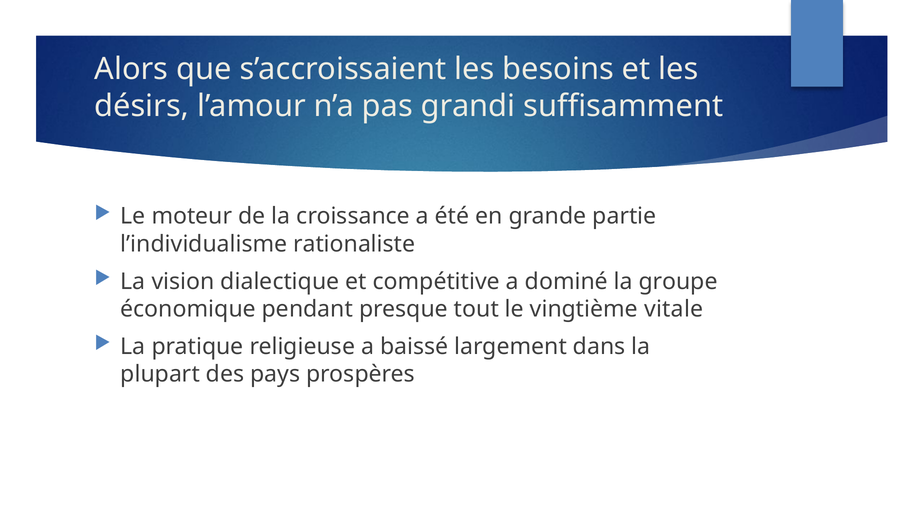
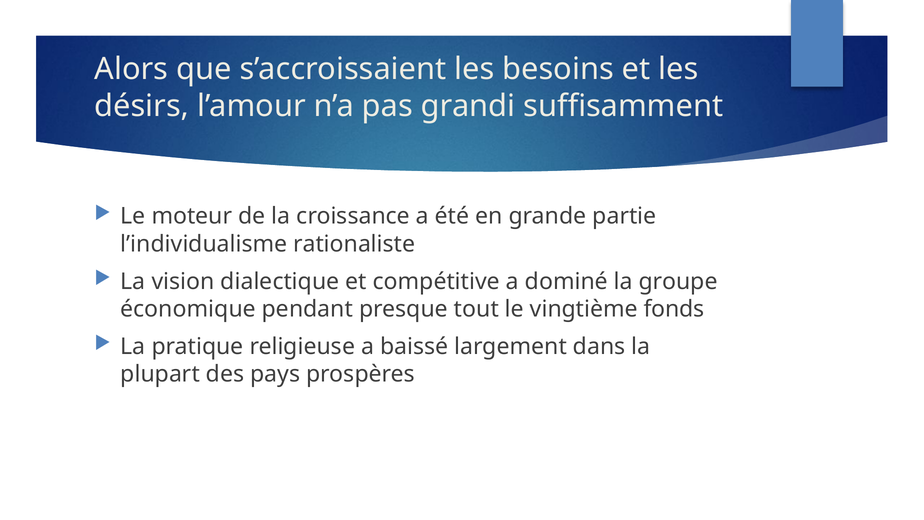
vitale: vitale -> fonds
